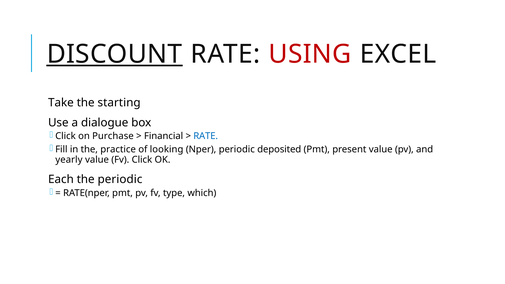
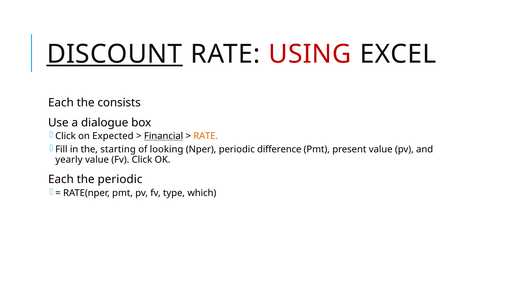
Take at (61, 103): Take -> Each
starting: starting -> consists
Purchase: Purchase -> Expected
Financial underline: none -> present
RATE at (206, 136) colour: blue -> orange
practice: practice -> starting
deposited: deposited -> difference
